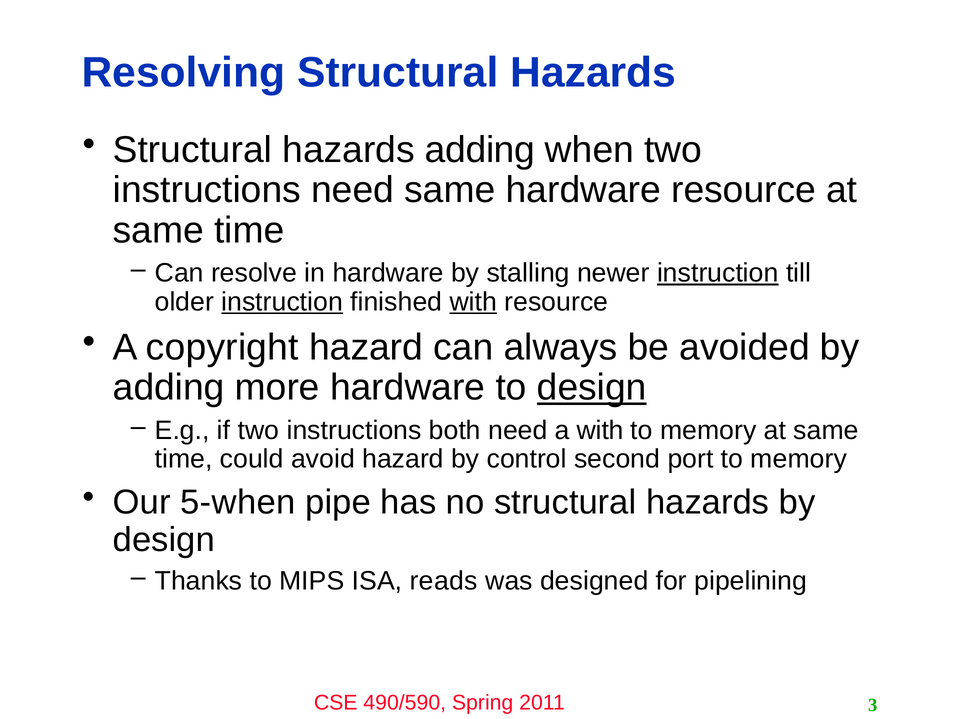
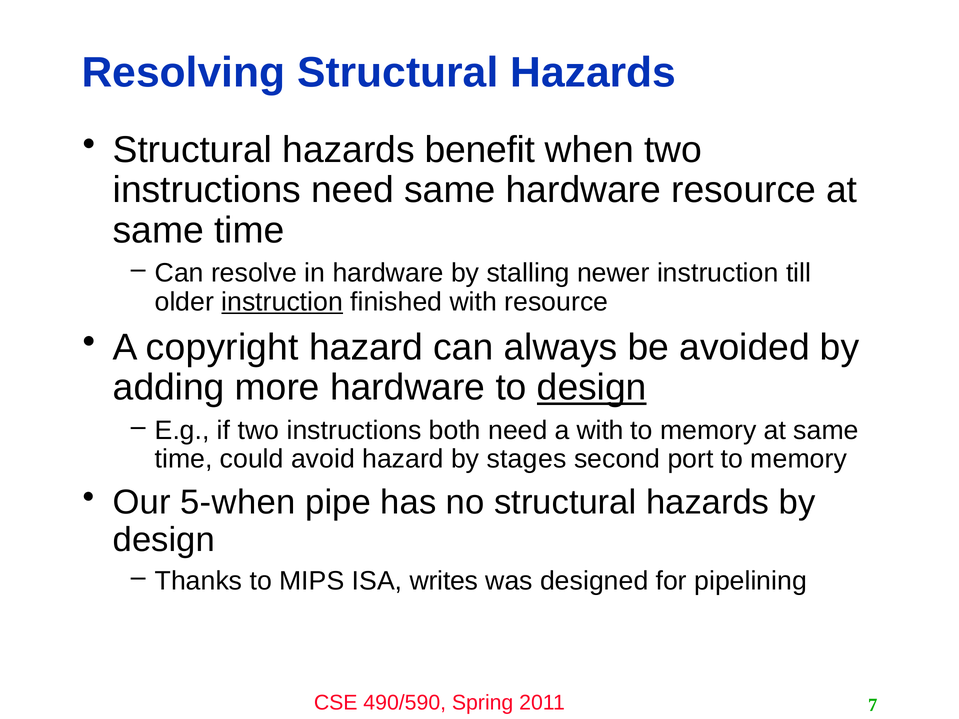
hazards adding: adding -> benefit
instruction at (718, 273) underline: present -> none
with at (473, 302) underline: present -> none
control: control -> stages
reads: reads -> writes
3: 3 -> 7
